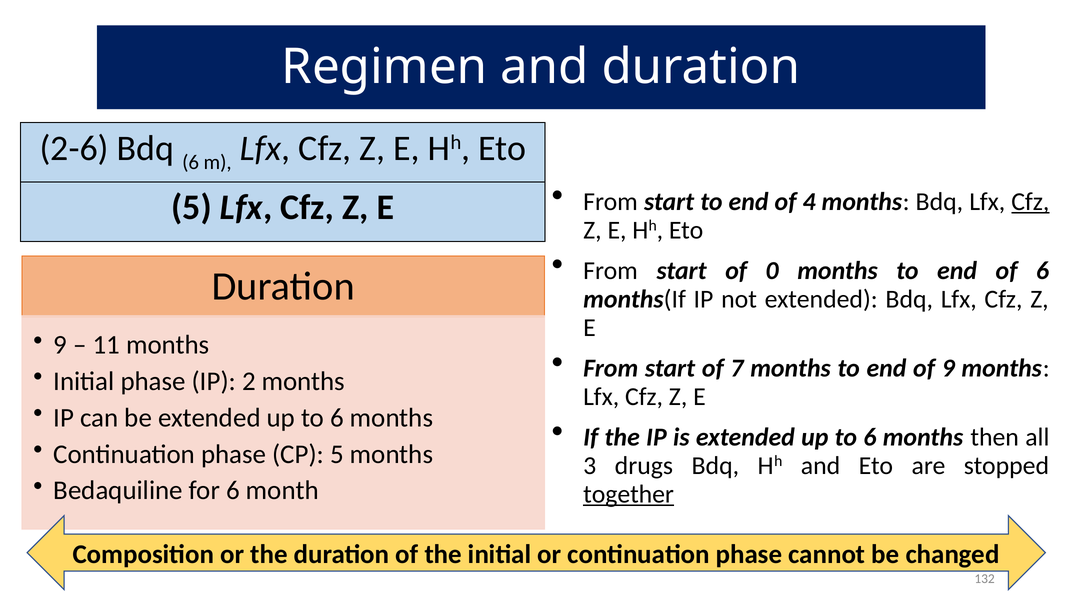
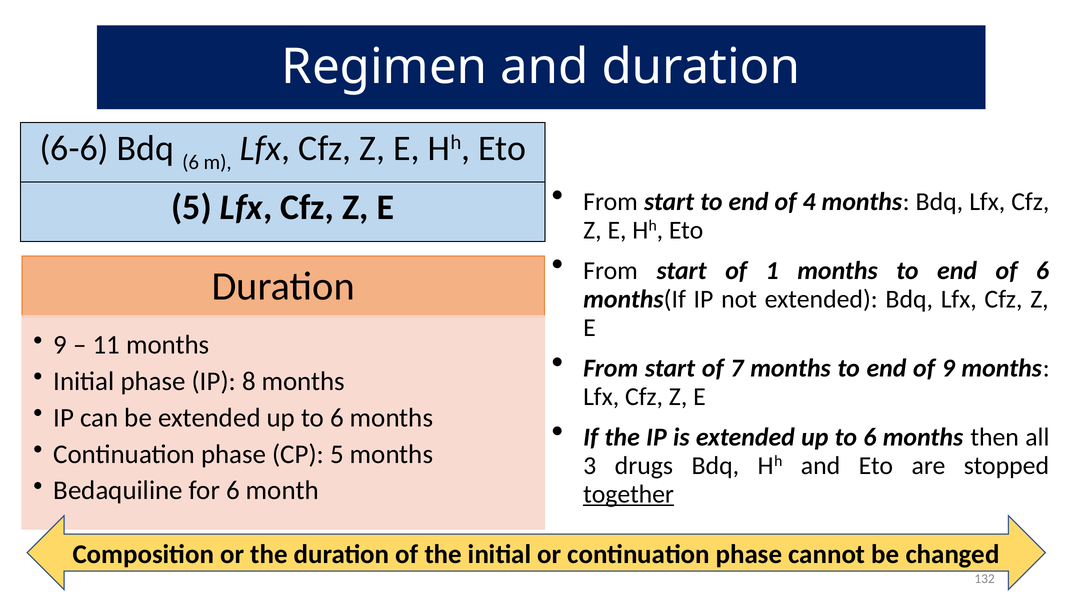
2-6: 2-6 -> 6-6
Cfz at (1030, 201) underline: present -> none
0: 0 -> 1
2: 2 -> 8
